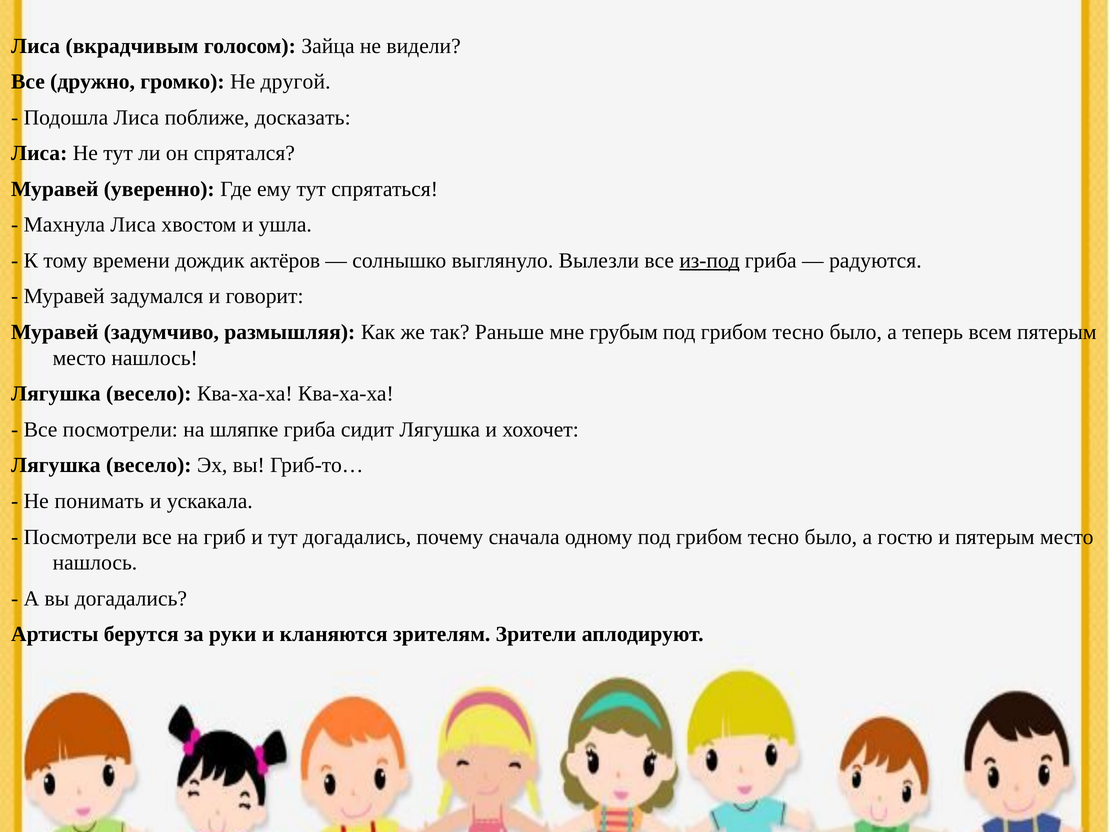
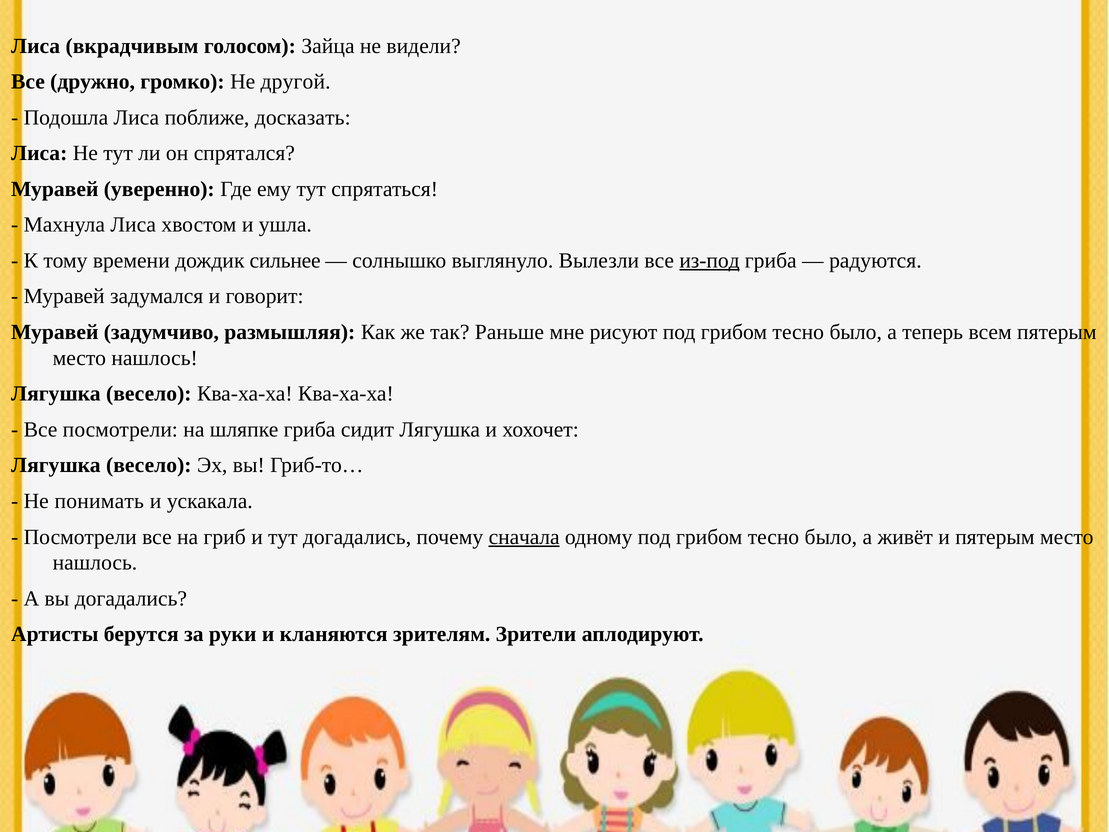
актёров: актёров -> сильнее
грубым: грубым -> рисуют
сначала underline: none -> present
гостю: гостю -> живёт
